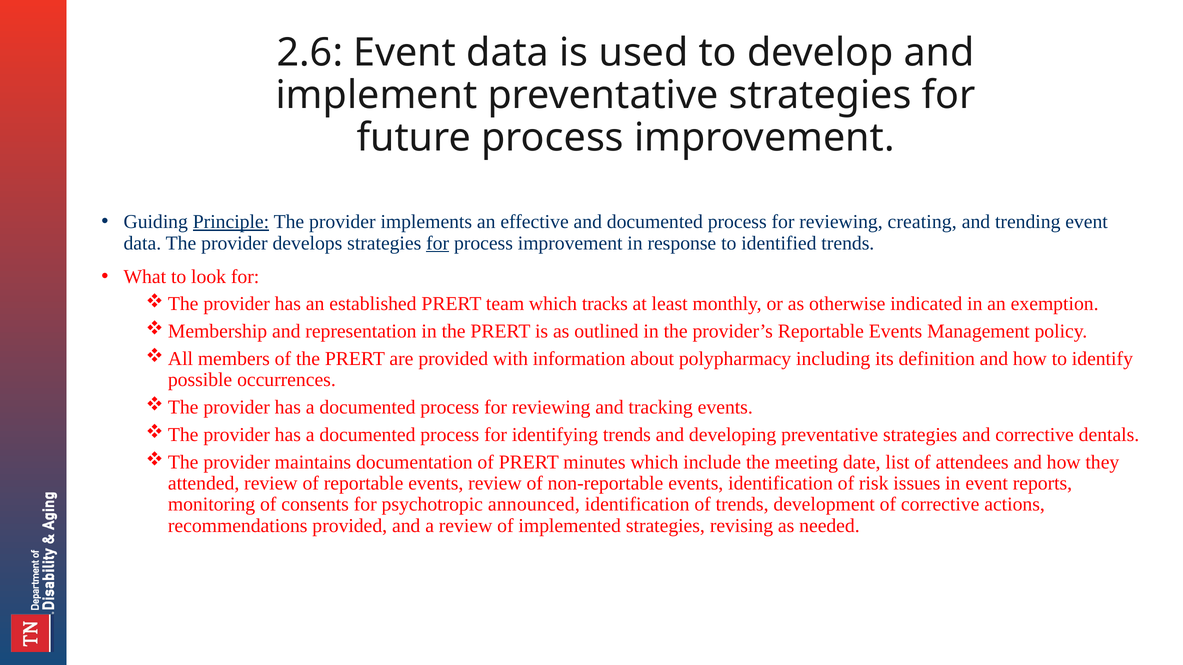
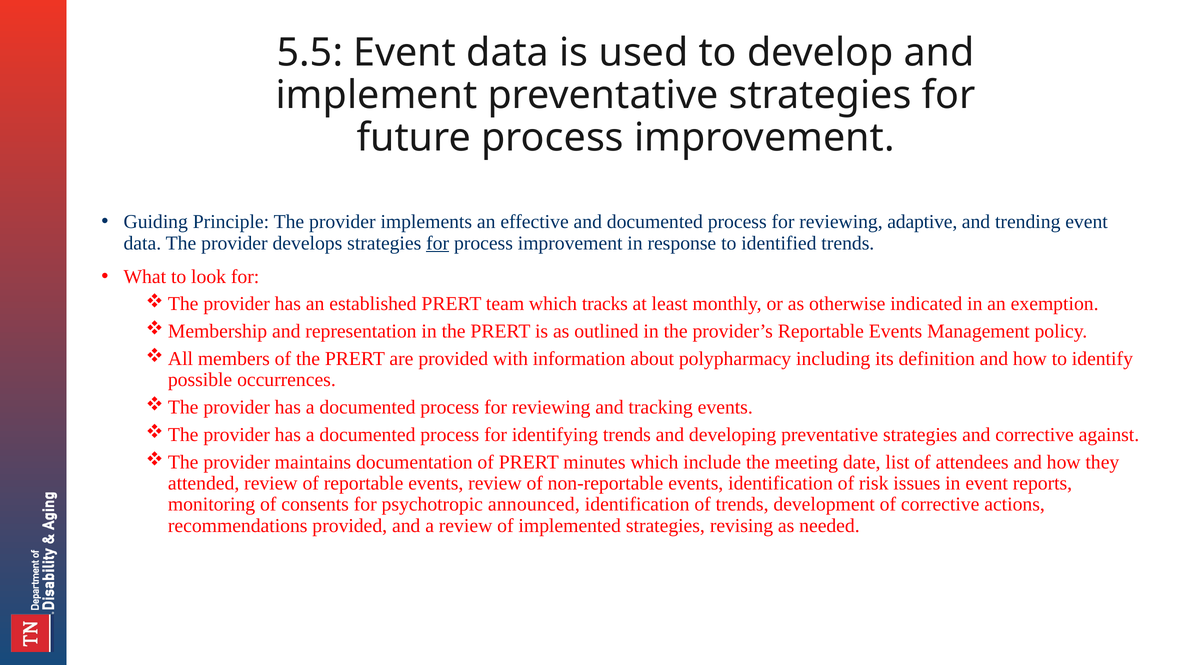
2.6: 2.6 -> 5.5
Principle underline: present -> none
creating: creating -> adaptive
dentals: dentals -> against
